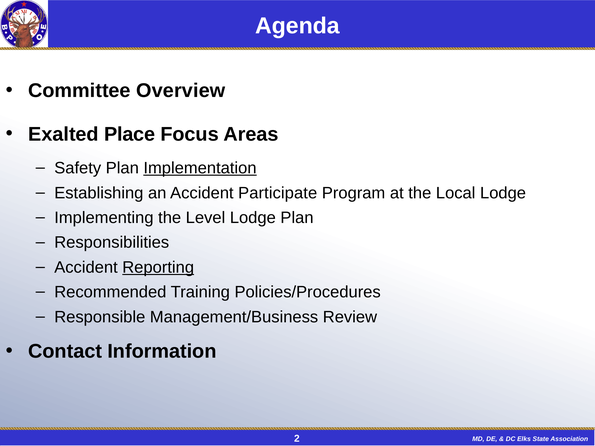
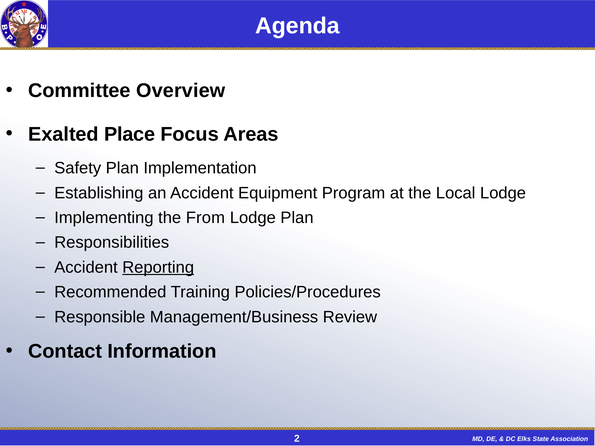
Implementation underline: present -> none
Participate: Participate -> Equipment
Level: Level -> From
